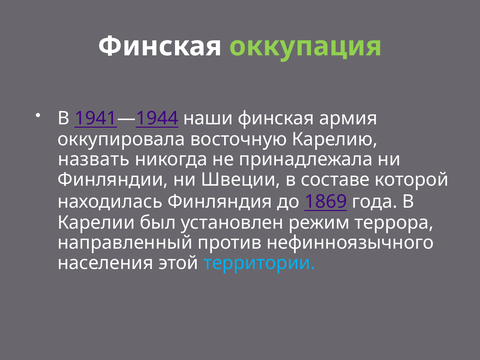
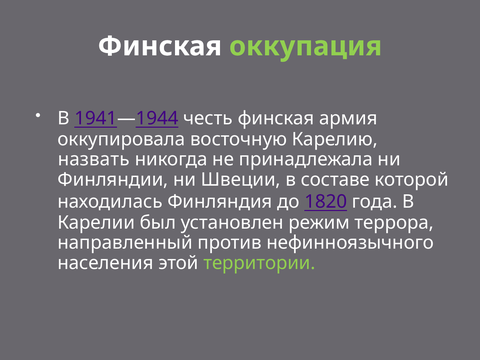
наши: наши -> честь
1869: 1869 -> 1820
территории colour: light blue -> light green
